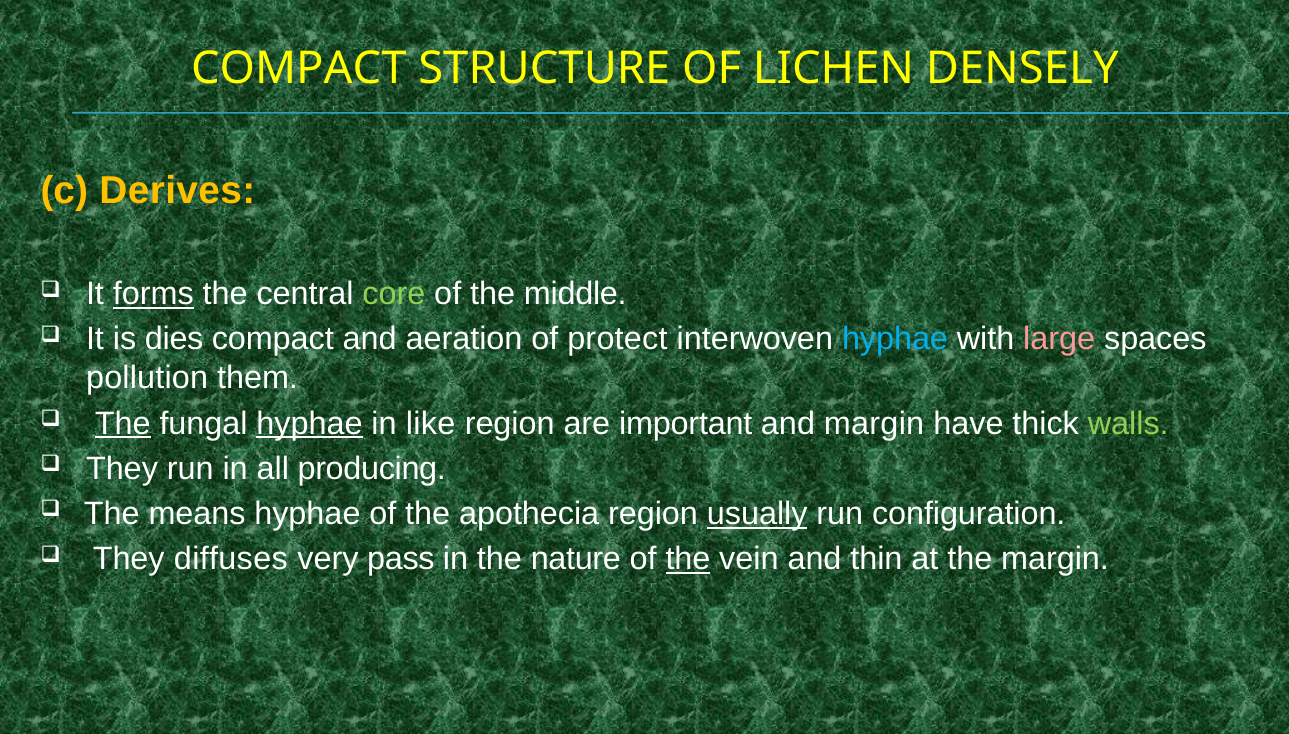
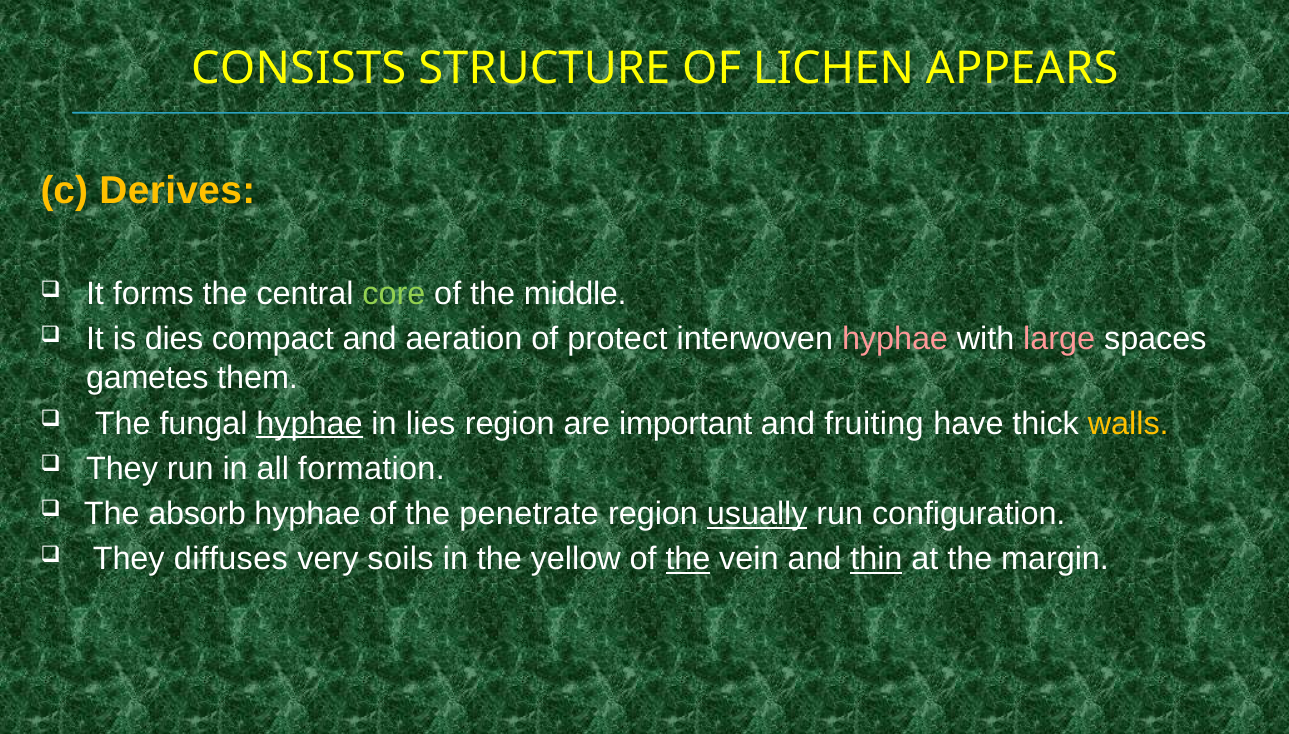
COMPACT at (299, 68): COMPACT -> CONSISTS
DENSELY: DENSELY -> APPEARS
forms underline: present -> none
hyphae at (895, 340) colour: light blue -> pink
pollution: pollution -> gametes
The at (123, 424) underline: present -> none
like: like -> lies
and margin: margin -> fruiting
walls colour: light green -> yellow
producing: producing -> formation
means: means -> absorb
apothecia: apothecia -> penetrate
pass: pass -> soils
nature: nature -> yellow
thin underline: none -> present
